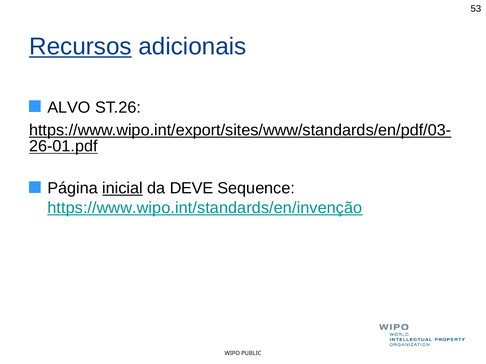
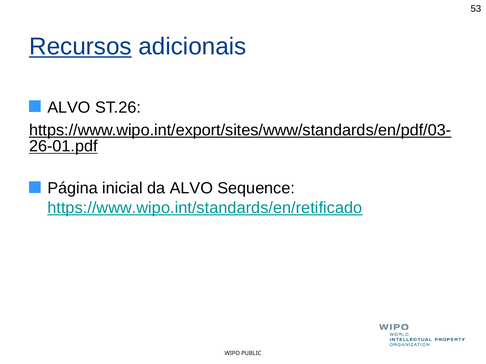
inicial underline: present -> none
da DEVE: DEVE -> ALVO
https://www.wipo.int/standards/en/invenção: https://www.wipo.int/standards/en/invenção -> https://www.wipo.int/standards/en/retificado
